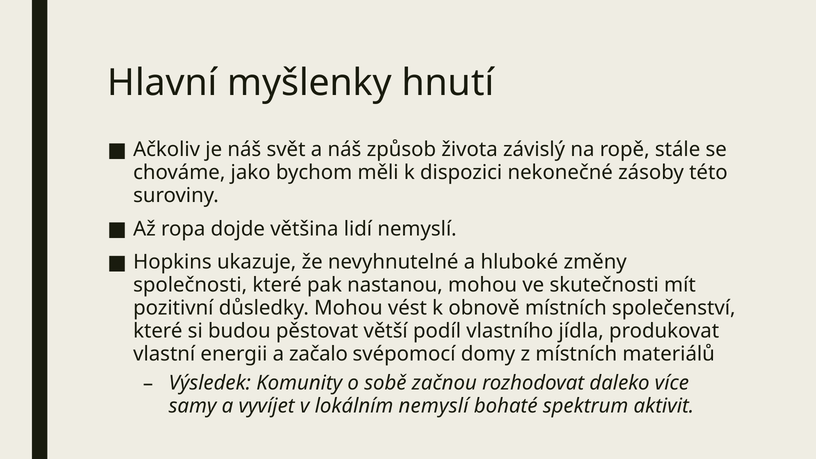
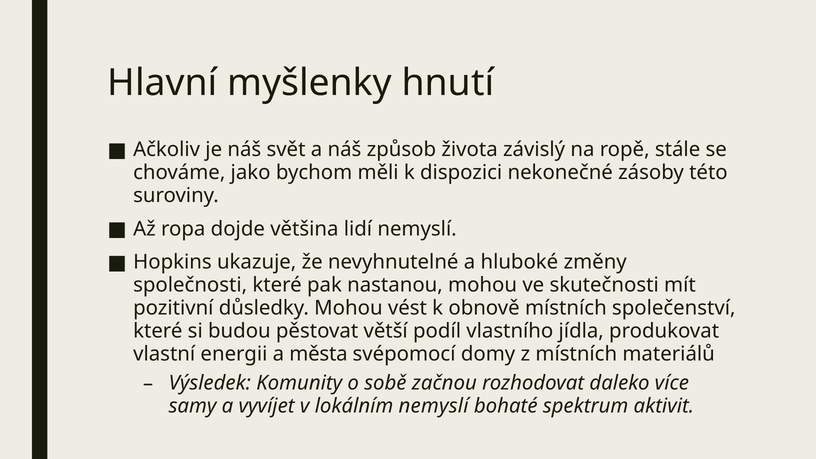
začalo: začalo -> města
